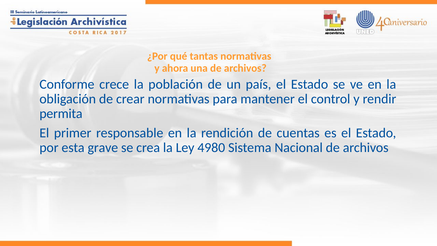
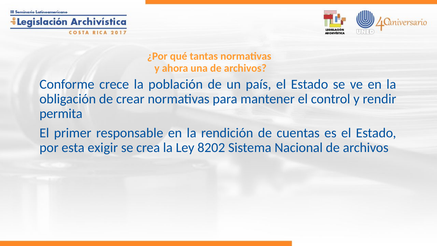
grave: grave -> exigir
4980: 4980 -> 8202
